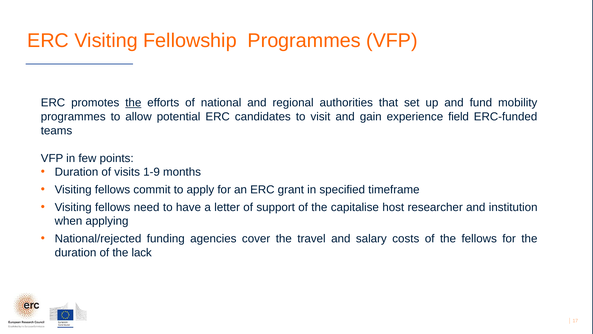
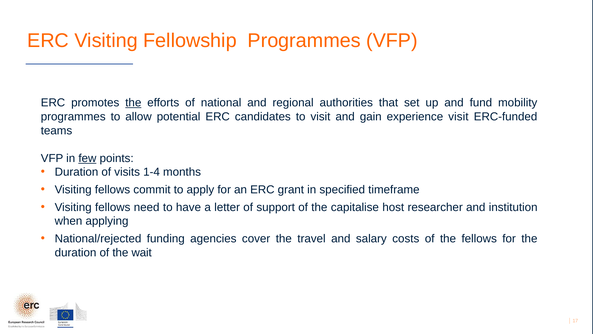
experience field: field -> visit
few underline: none -> present
1-9: 1-9 -> 1-4
lack: lack -> wait
